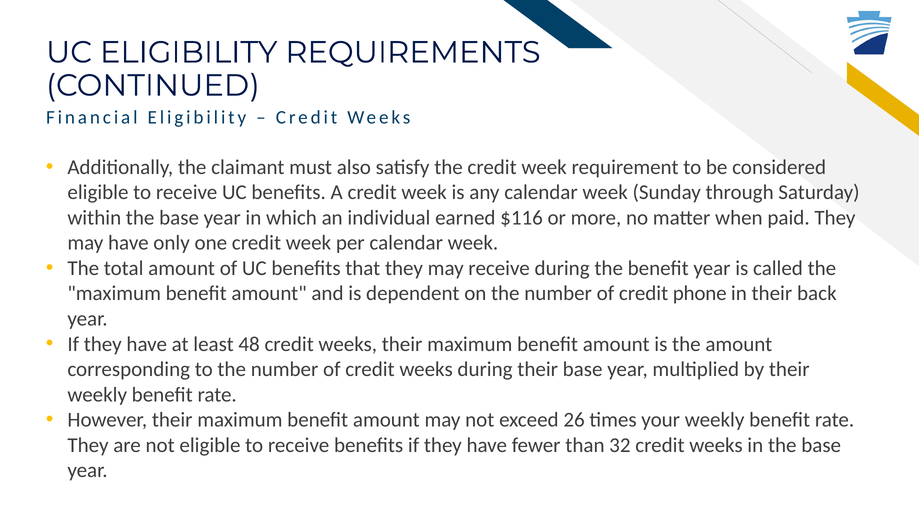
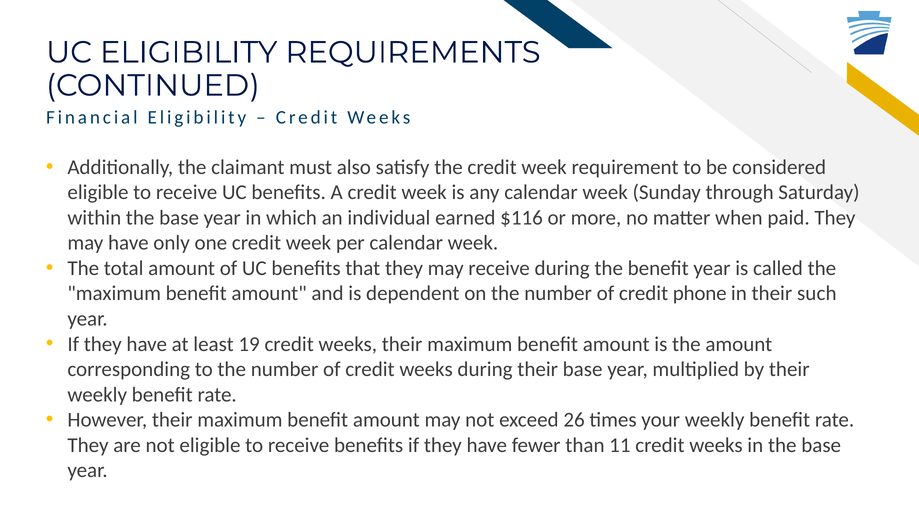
back: back -> such
48: 48 -> 19
32: 32 -> 11
